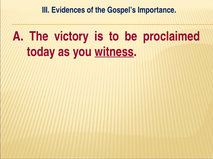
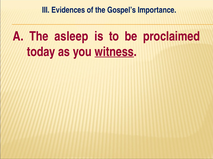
victory: victory -> asleep
